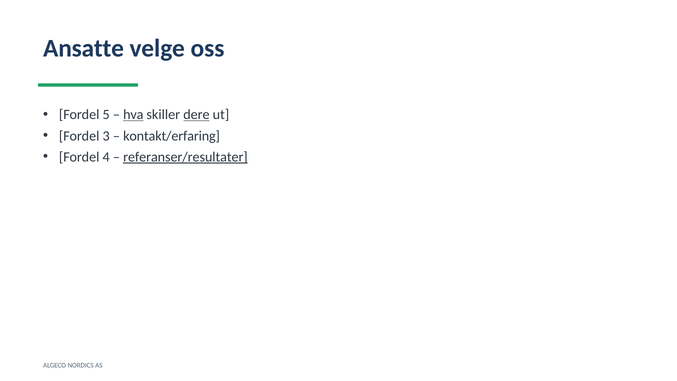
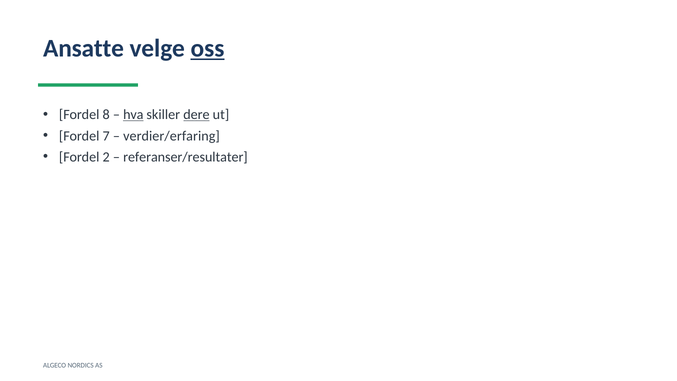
oss underline: none -> present
5: 5 -> 8
3: 3 -> 7
kontakt/erfaring: kontakt/erfaring -> verdier/erfaring
4: 4 -> 2
referanser/resultater underline: present -> none
